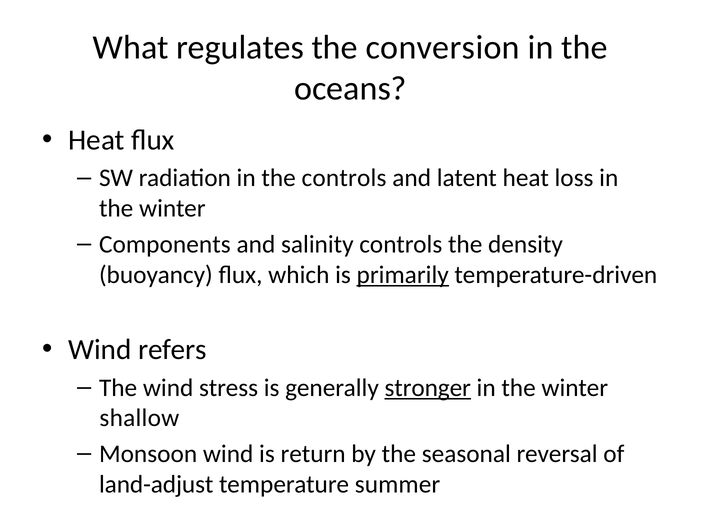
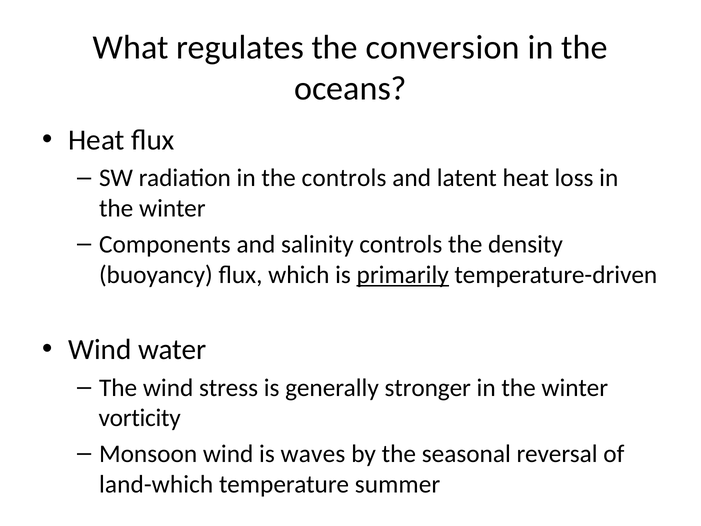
refers: refers -> water
stronger underline: present -> none
shallow: shallow -> vorticity
return: return -> waves
land-adjust: land-adjust -> land-which
